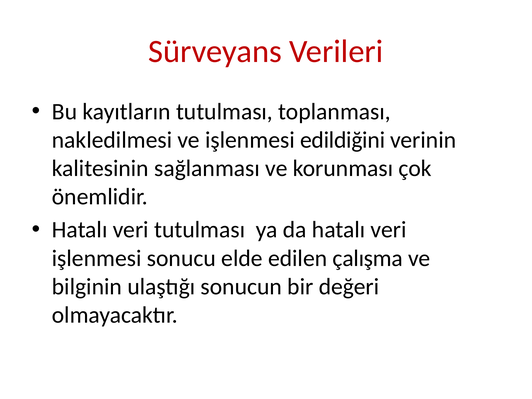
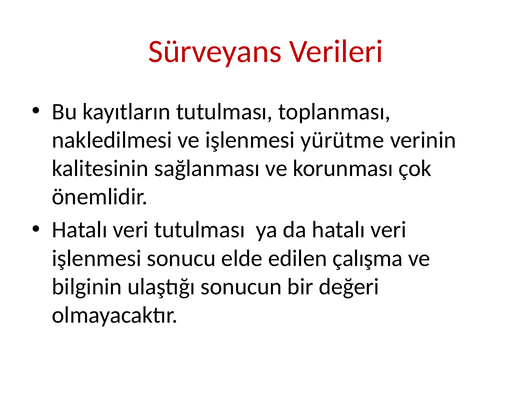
edildiğini: edildiğini -> yürütme
